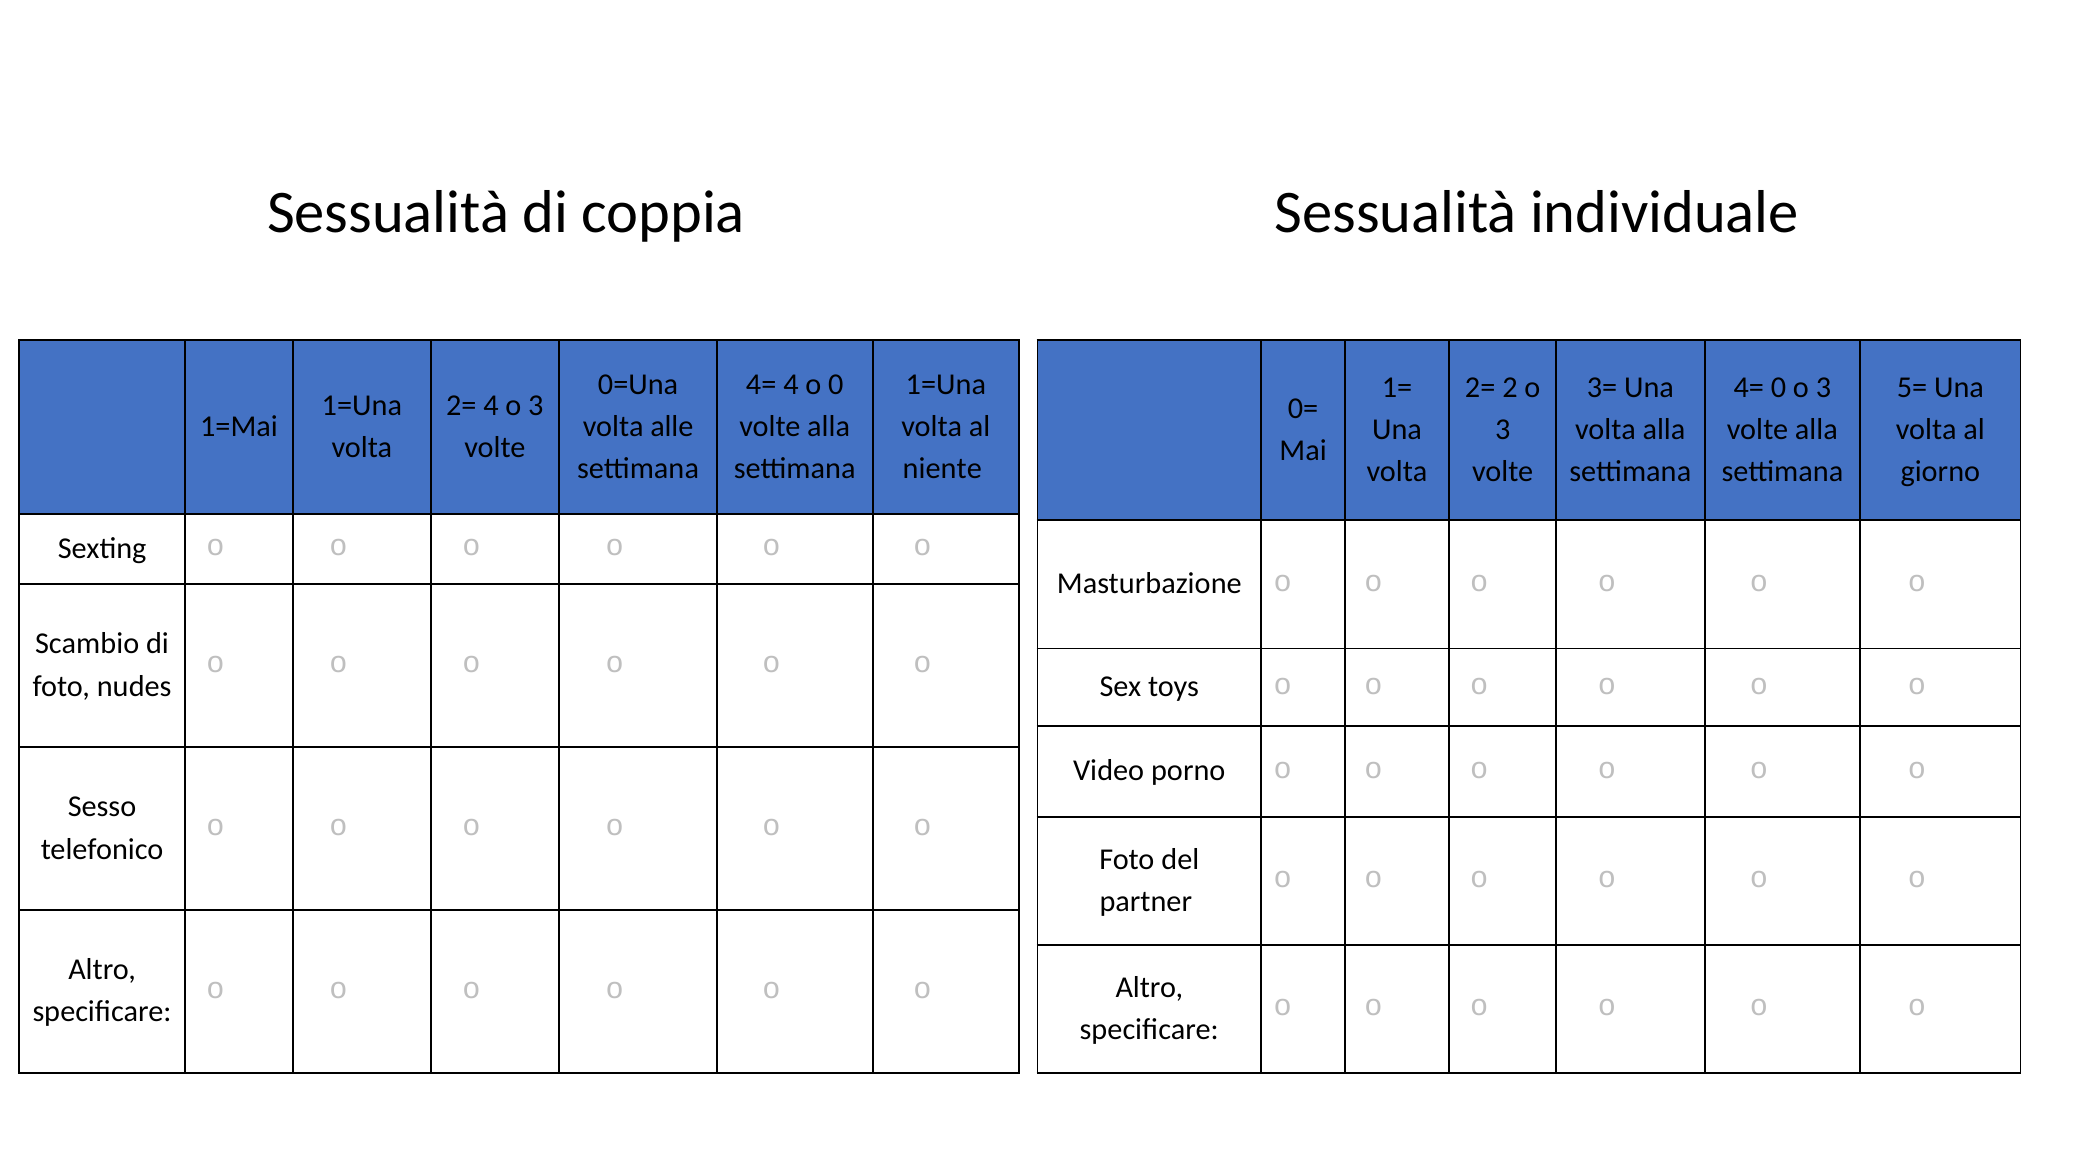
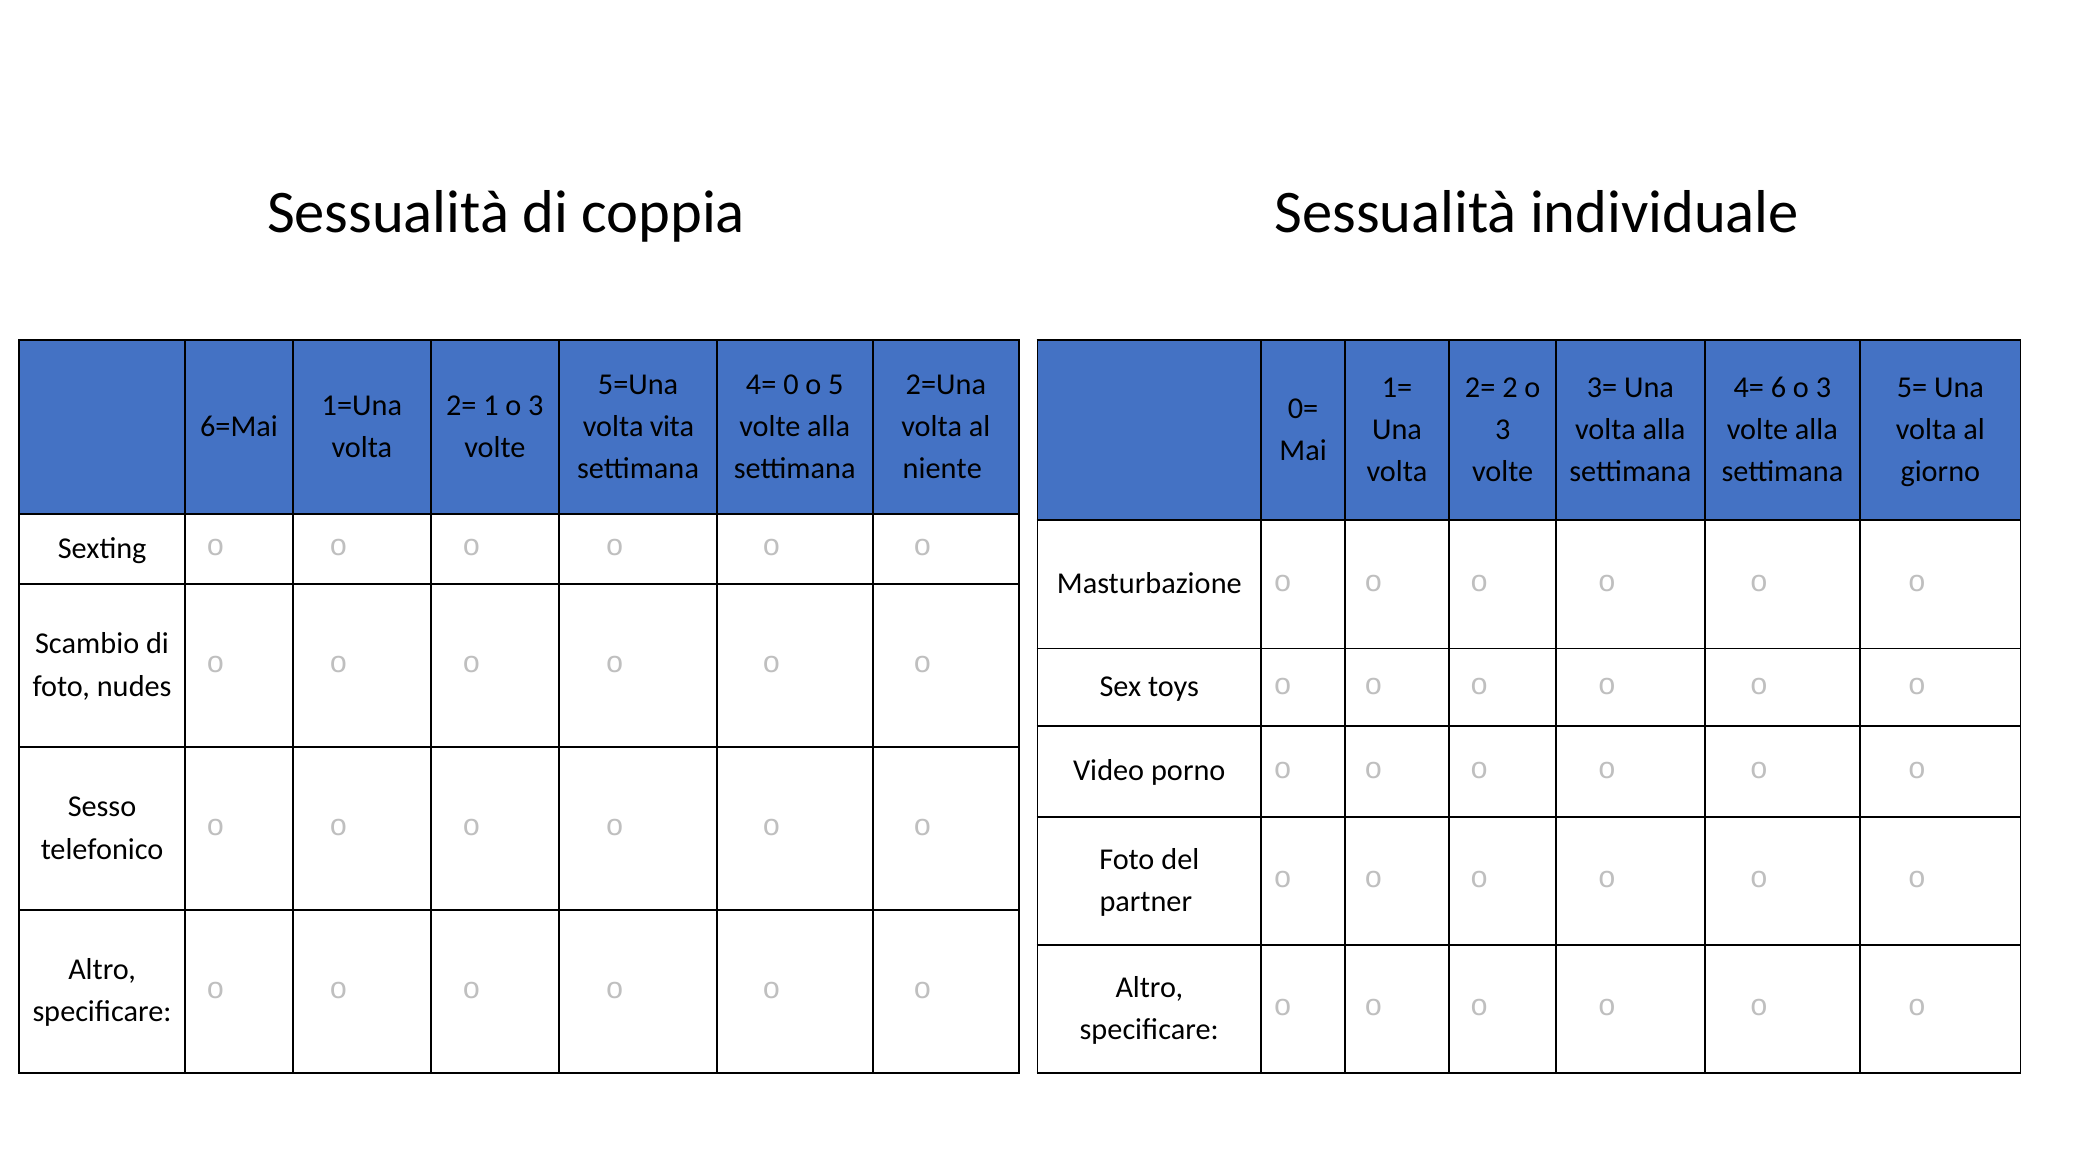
0=Una: 0=Una -> 5=Una
4= 4: 4 -> 0
o 0: 0 -> 5
1=Una at (946, 384): 1=Una -> 2=Una
4= 0: 0 -> 6
2= 4: 4 -> 1
1=Mai: 1=Mai -> 6=Mai
alle: alle -> vita
